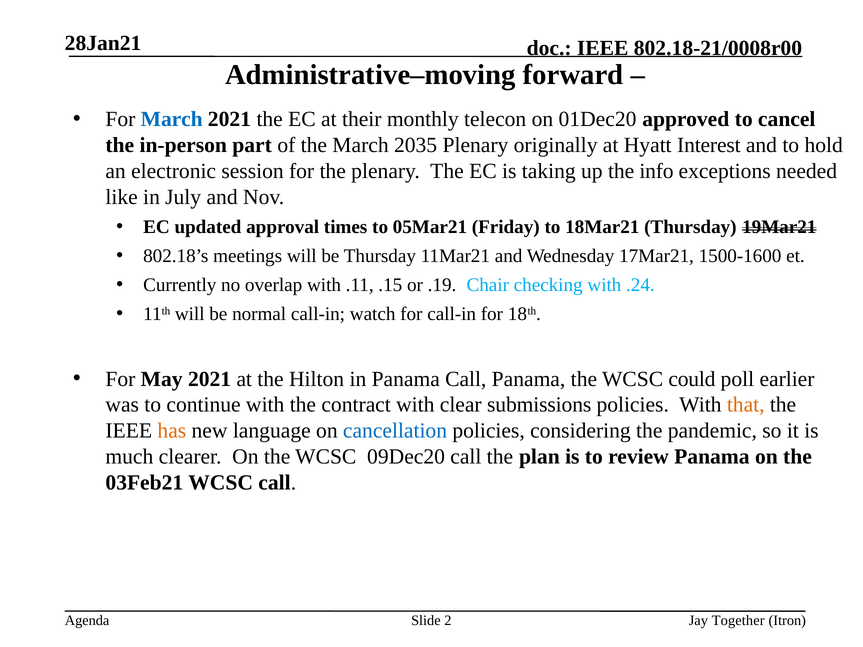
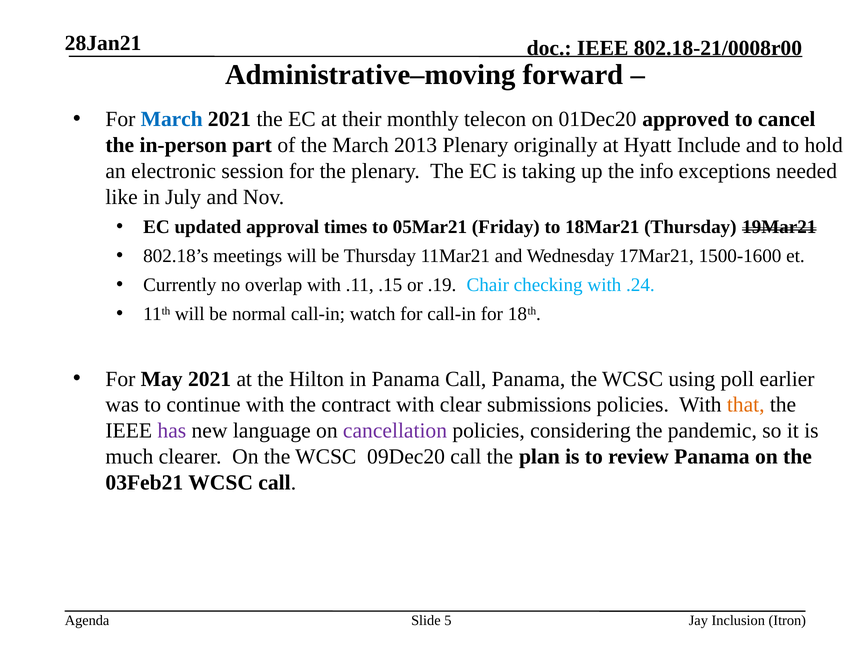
2035: 2035 -> 2013
Interest: Interest -> Include
could: could -> using
has colour: orange -> purple
cancellation colour: blue -> purple
2: 2 -> 5
Together: Together -> Inclusion
